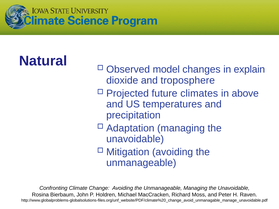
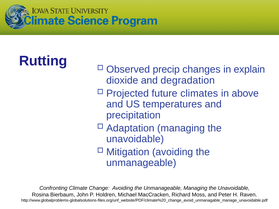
Natural: Natural -> Rutting
model: model -> precip
troposphere: troposphere -> degradation
